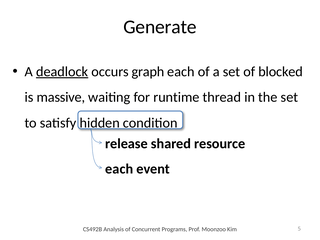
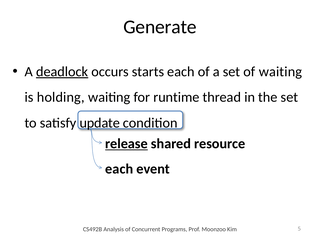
graph: graph -> starts
of blocked: blocked -> waiting
massive: massive -> holding
hidden: hidden -> update
release underline: none -> present
